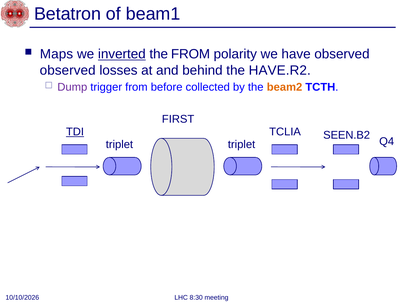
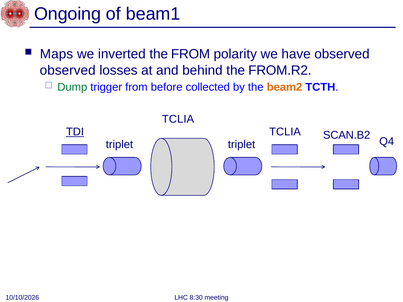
Betatron: Betatron -> Ongoing
inverted underline: present -> none
HAVE.R2: HAVE.R2 -> FROM.R2
Dump colour: purple -> green
FIRST at (178, 119): FIRST -> TCLIA
SEEN.B2: SEEN.B2 -> SCAN.B2
